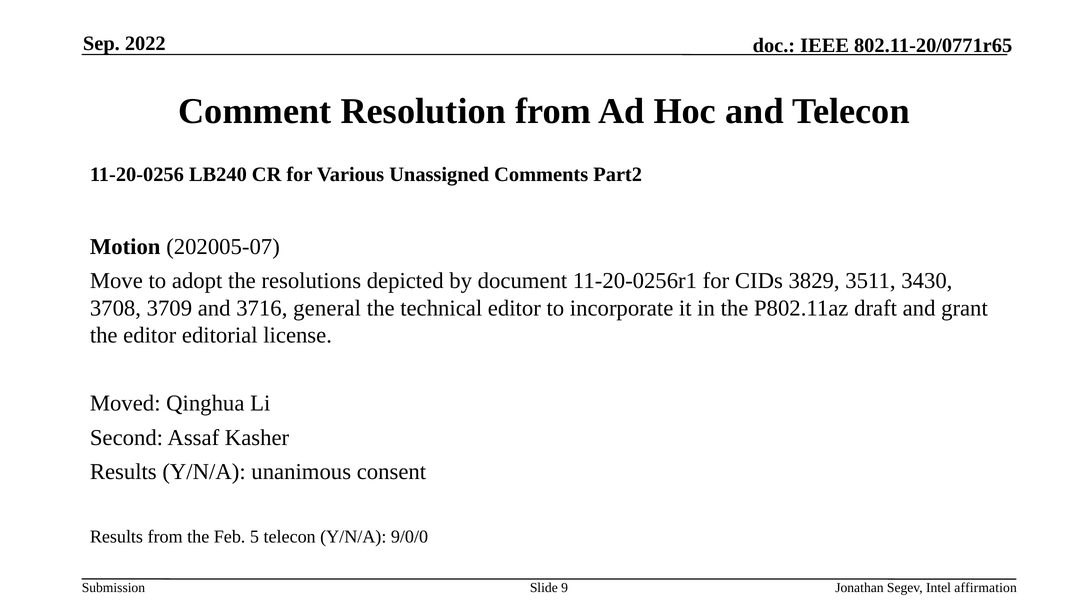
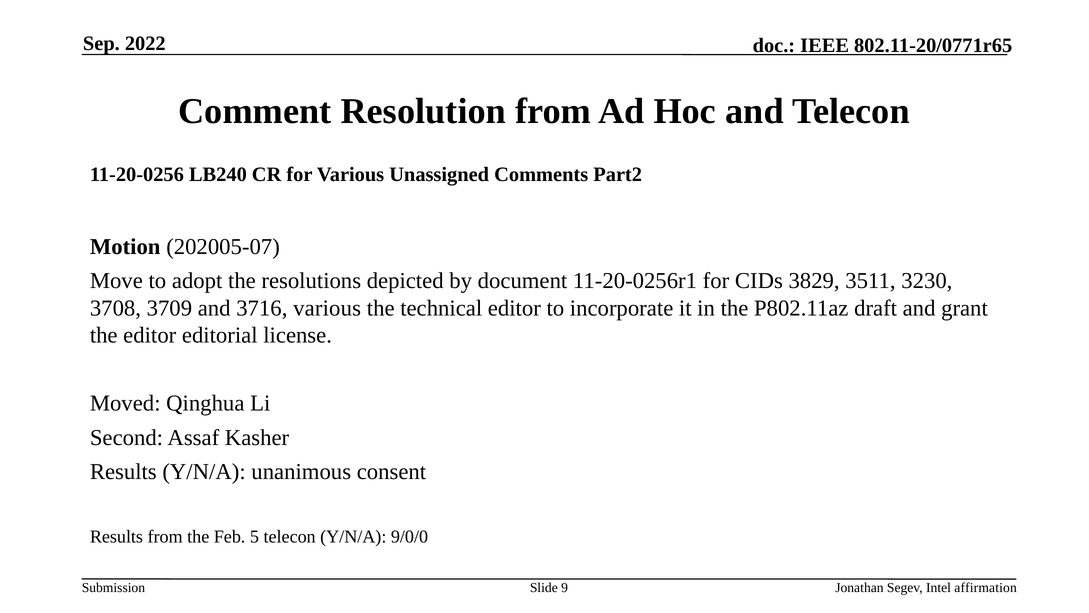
3430: 3430 -> 3230
3716 general: general -> various
